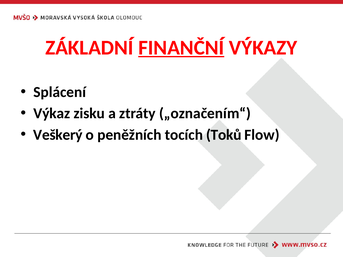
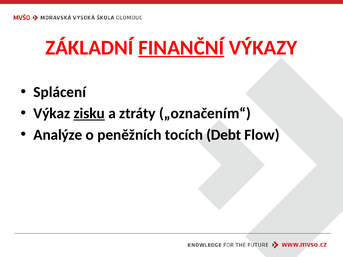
zisku underline: none -> present
Veškerý: Veškerý -> Analýze
Toků: Toků -> Debt
